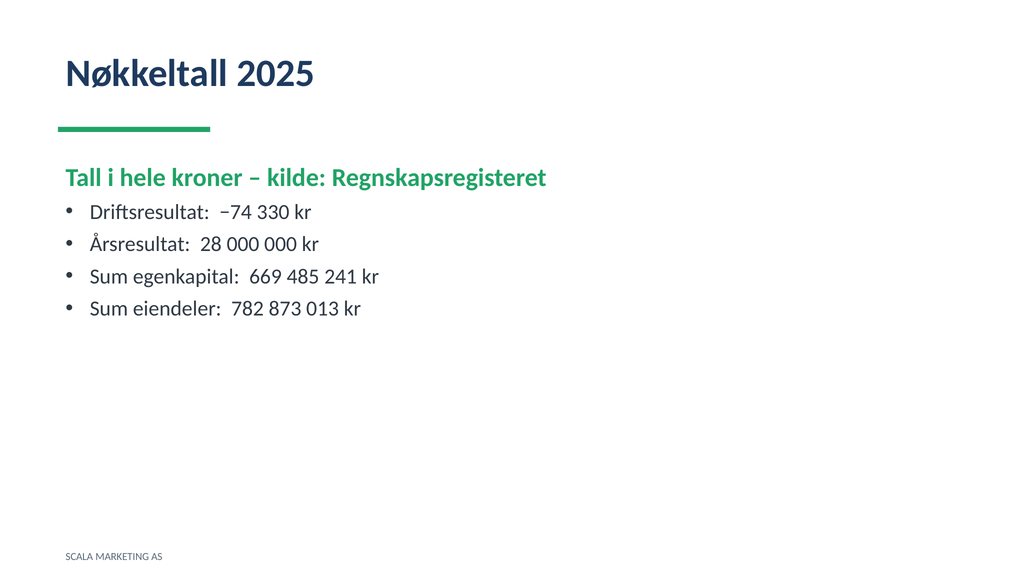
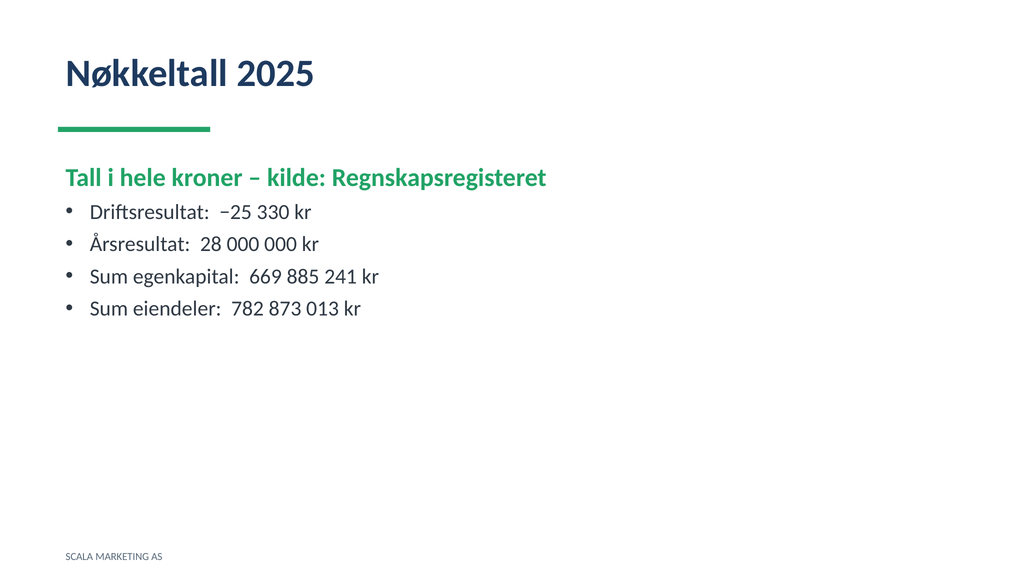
−74: −74 -> −25
485: 485 -> 885
